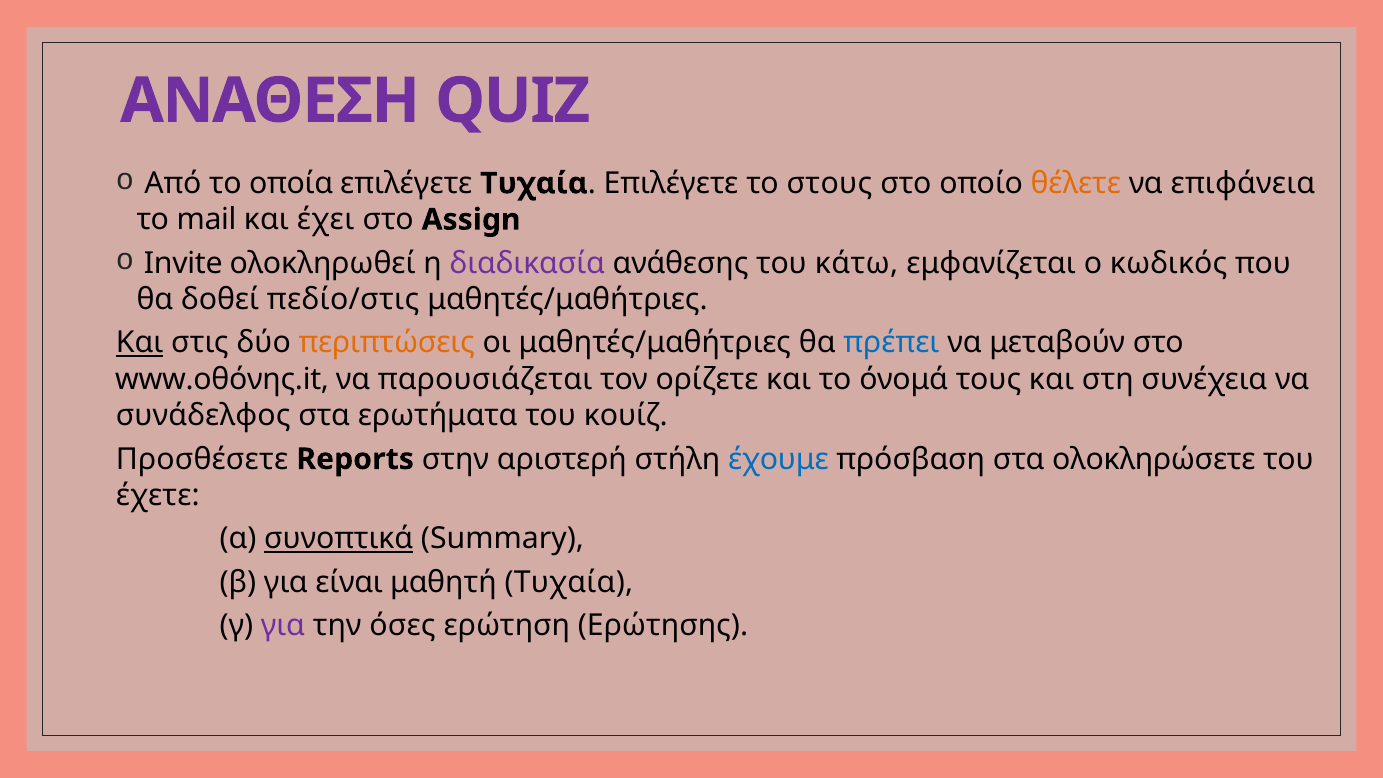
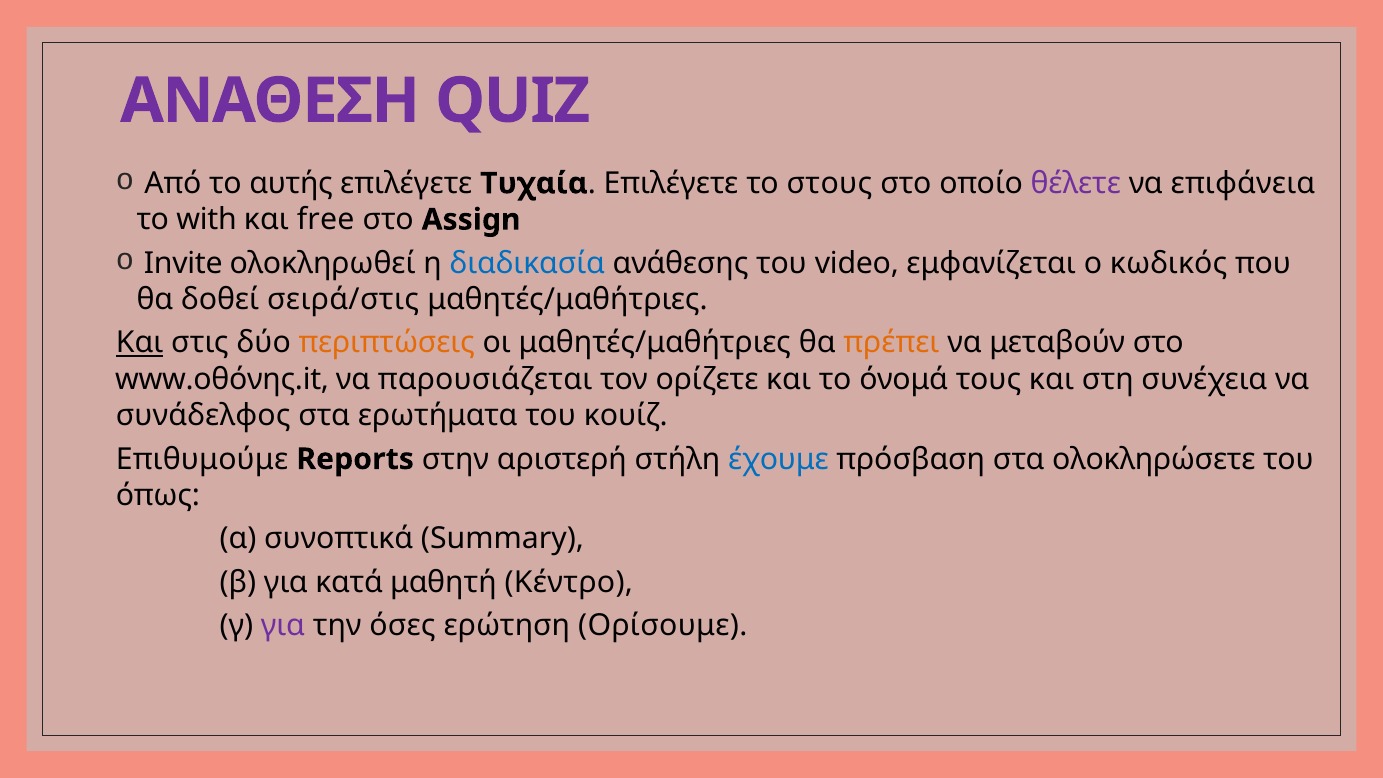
οποία: οποία -> αυτής
θέλετε colour: orange -> purple
mail: mail -> with
έχει: έχει -> free
διαδικασία colour: purple -> blue
κάτω: κάτω -> video
πεδίο/στις: πεδίο/στις -> σειρά/στις
πρέπει colour: blue -> orange
Προσθέσετε: Προσθέσετε -> Επιθυμούμε
έχετε: έχετε -> όπως
συνοπτικά underline: present -> none
είναι: είναι -> κατά
μαθητή Τυχαία: Τυχαία -> Κέντρο
Ερώτησης: Ερώτησης -> Ορίσουμε
